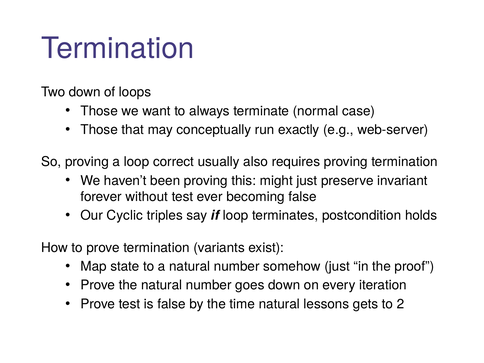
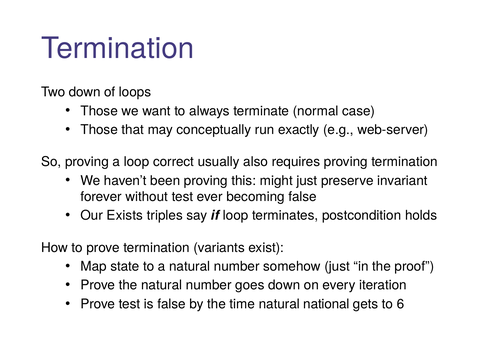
Cyclic: Cyclic -> Exists
lessons: lessons -> national
2: 2 -> 6
